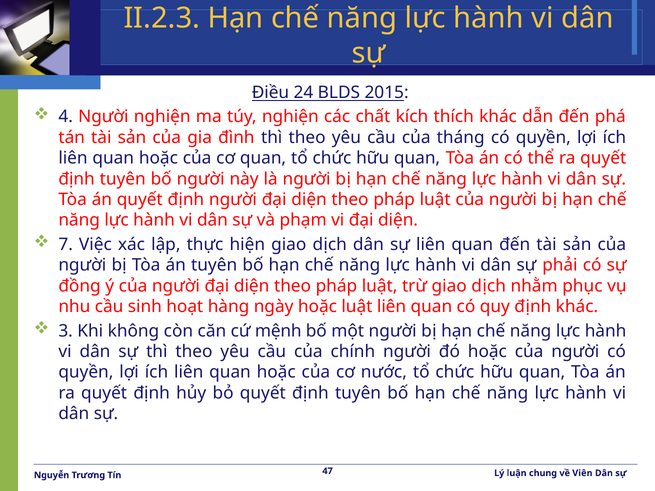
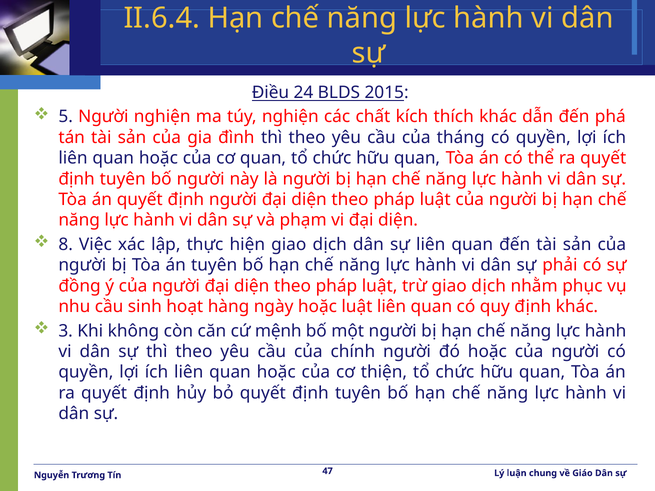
II.2.3: II.2.3 -> II.6.4
4: 4 -> 5
7: 7 -> 8
nước: nước -> thiện
Viên: Viên -> Giáo
